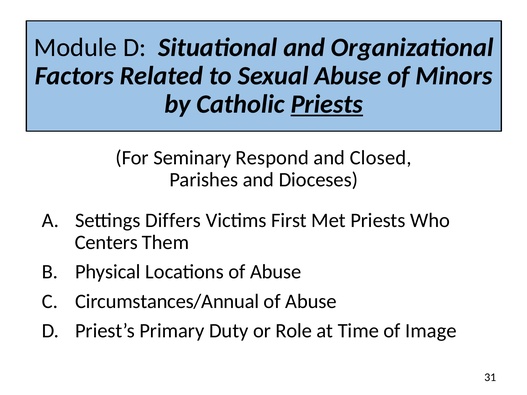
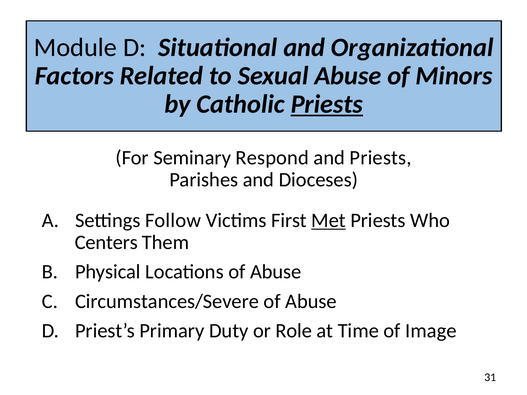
and Closed: Closed -> Priests
Differs: Differs -> Follow
Met underline: none -> present
Circumstances/Annual: Circumstances/Annual -> Circumstances/Severe
